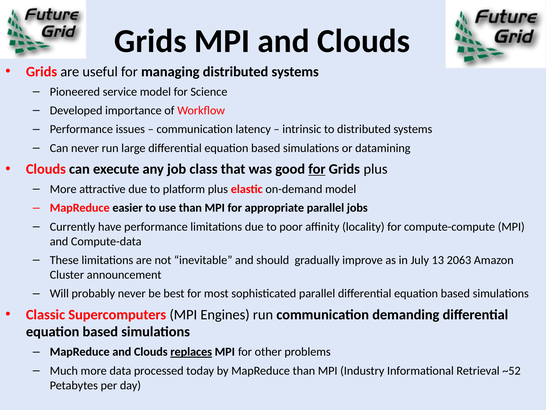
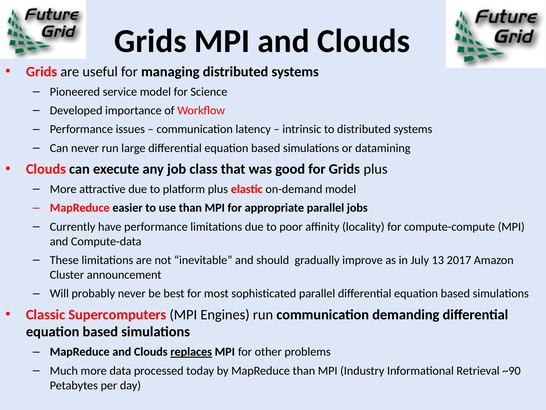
for at (317, 169) underline: present -> none
2063: 2063 -> 2017
~52: ~52 -> ~90
